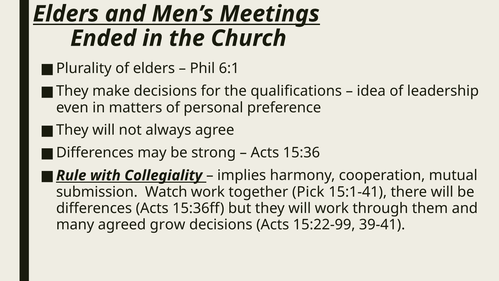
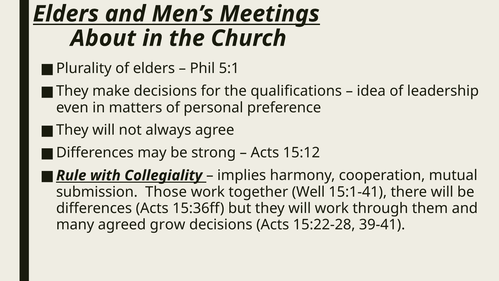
Ended: Ended -> About
6:1: 6:1 -> 5:1
15:36: 15:36 -> 15:12
Watch: Watch -> Those
Pick: Pick -> Well
15:22-99: 15:22-99 -> 15:22-28
